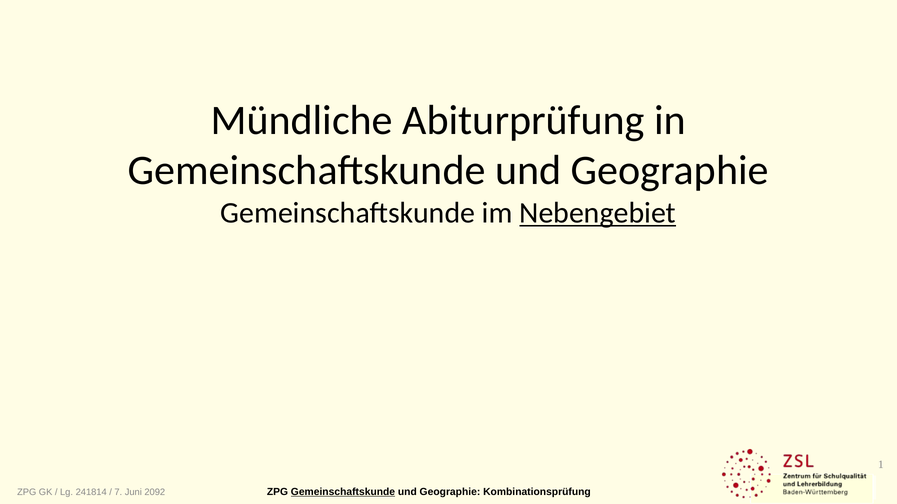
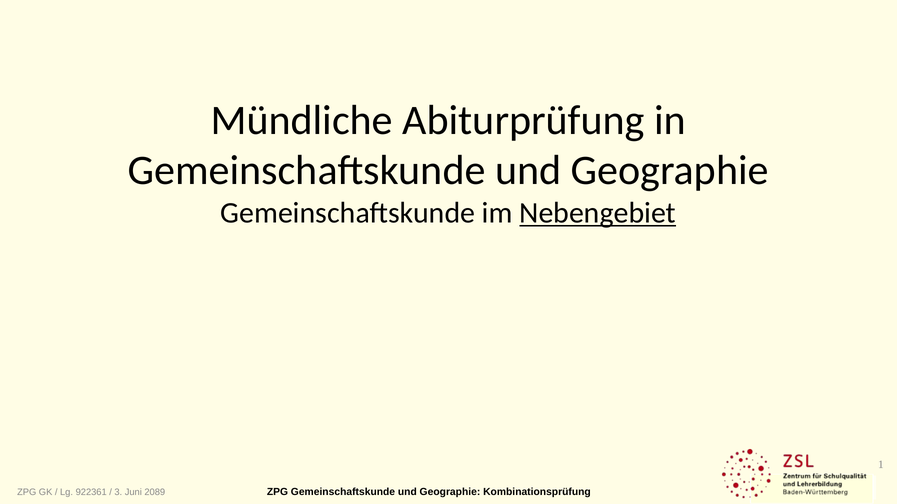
Gemeinschaftskunde at (343, 492) underline: present -> none
241814: 241814 -> 922361
7: 7 -> 3
2092: 2092 -> 2089
